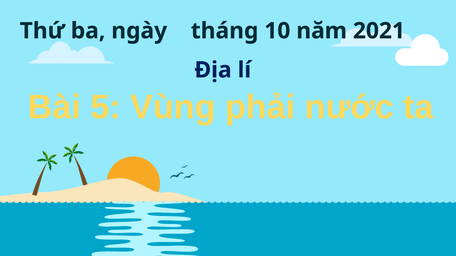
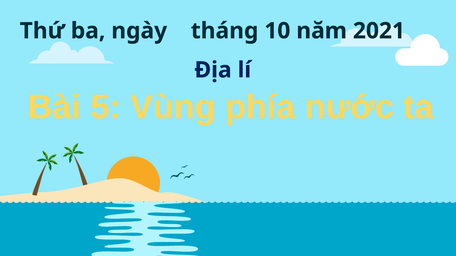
phải: phải -> phía
